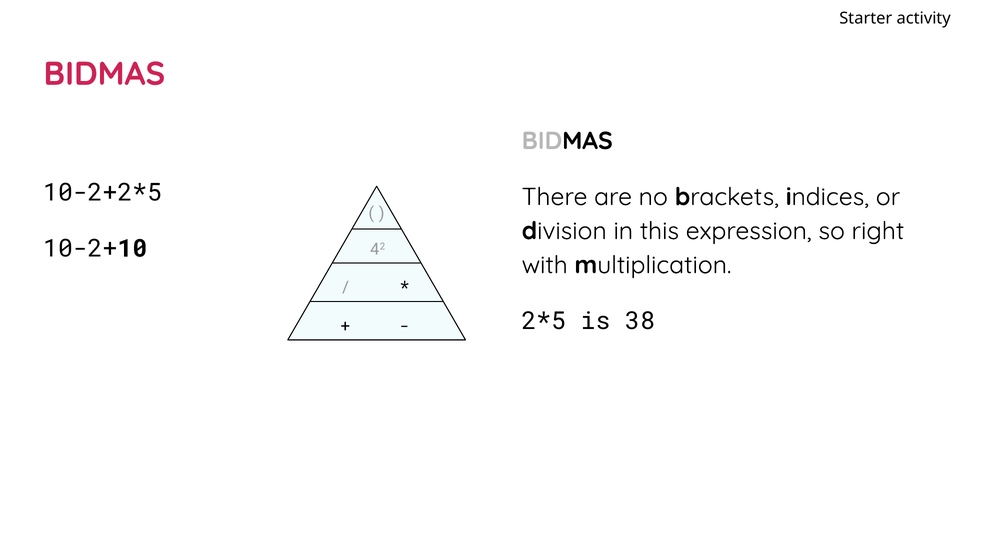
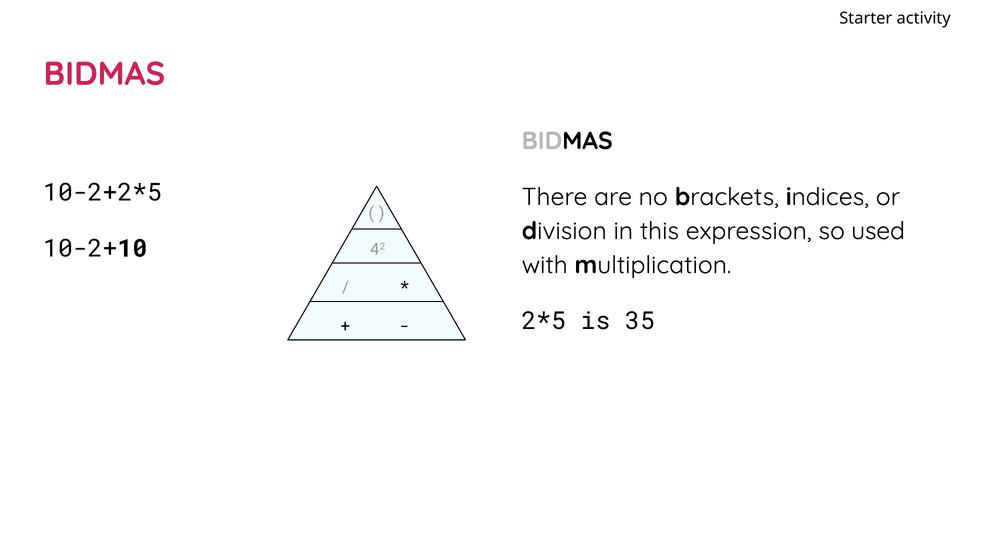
right: right -> used
38: 38 -> 35
